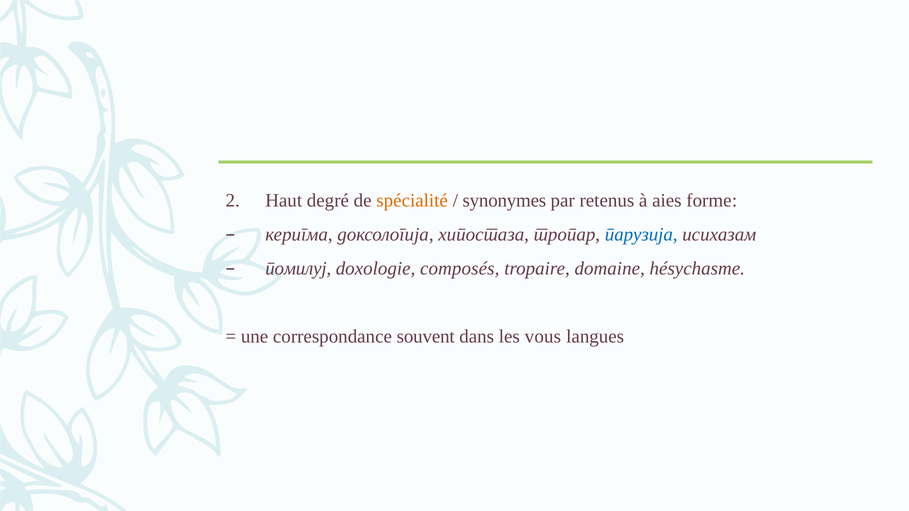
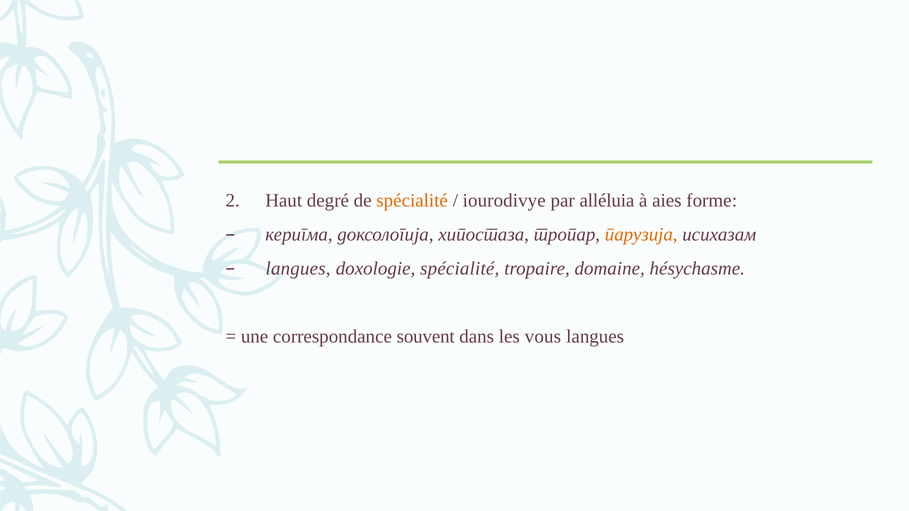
synonymes: synonymes -> iourodivye
retenus: retenus -> аlléluia
парузија colour: blue -> orange
помилуј at (298, 268): помилуј -> langues
doxologie composés: composés -> spécialité
